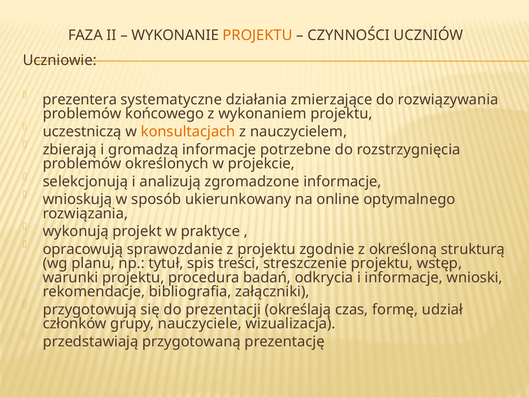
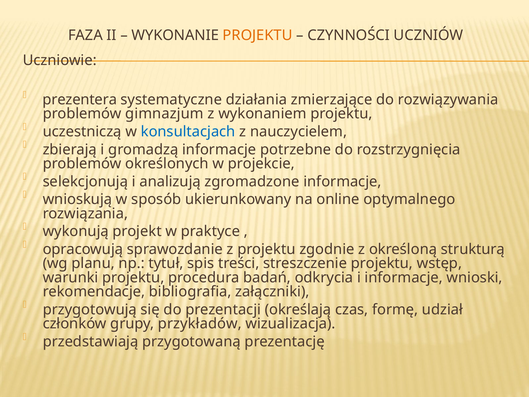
końcowego: końcowego -> gimnazjum
konsultacjach colour: orange -> blue
nauczyciele: nauczyciele -> przykładów
